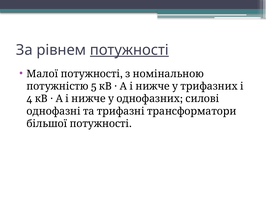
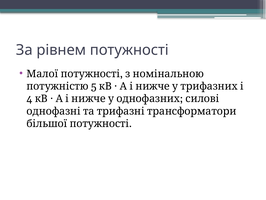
потужності underline: present -> none
